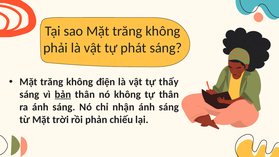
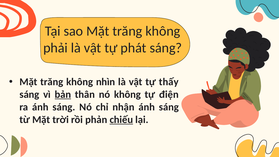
điện: điện -> nhìn
tự thân: thân -> điện
chiếu underline: none -> present
